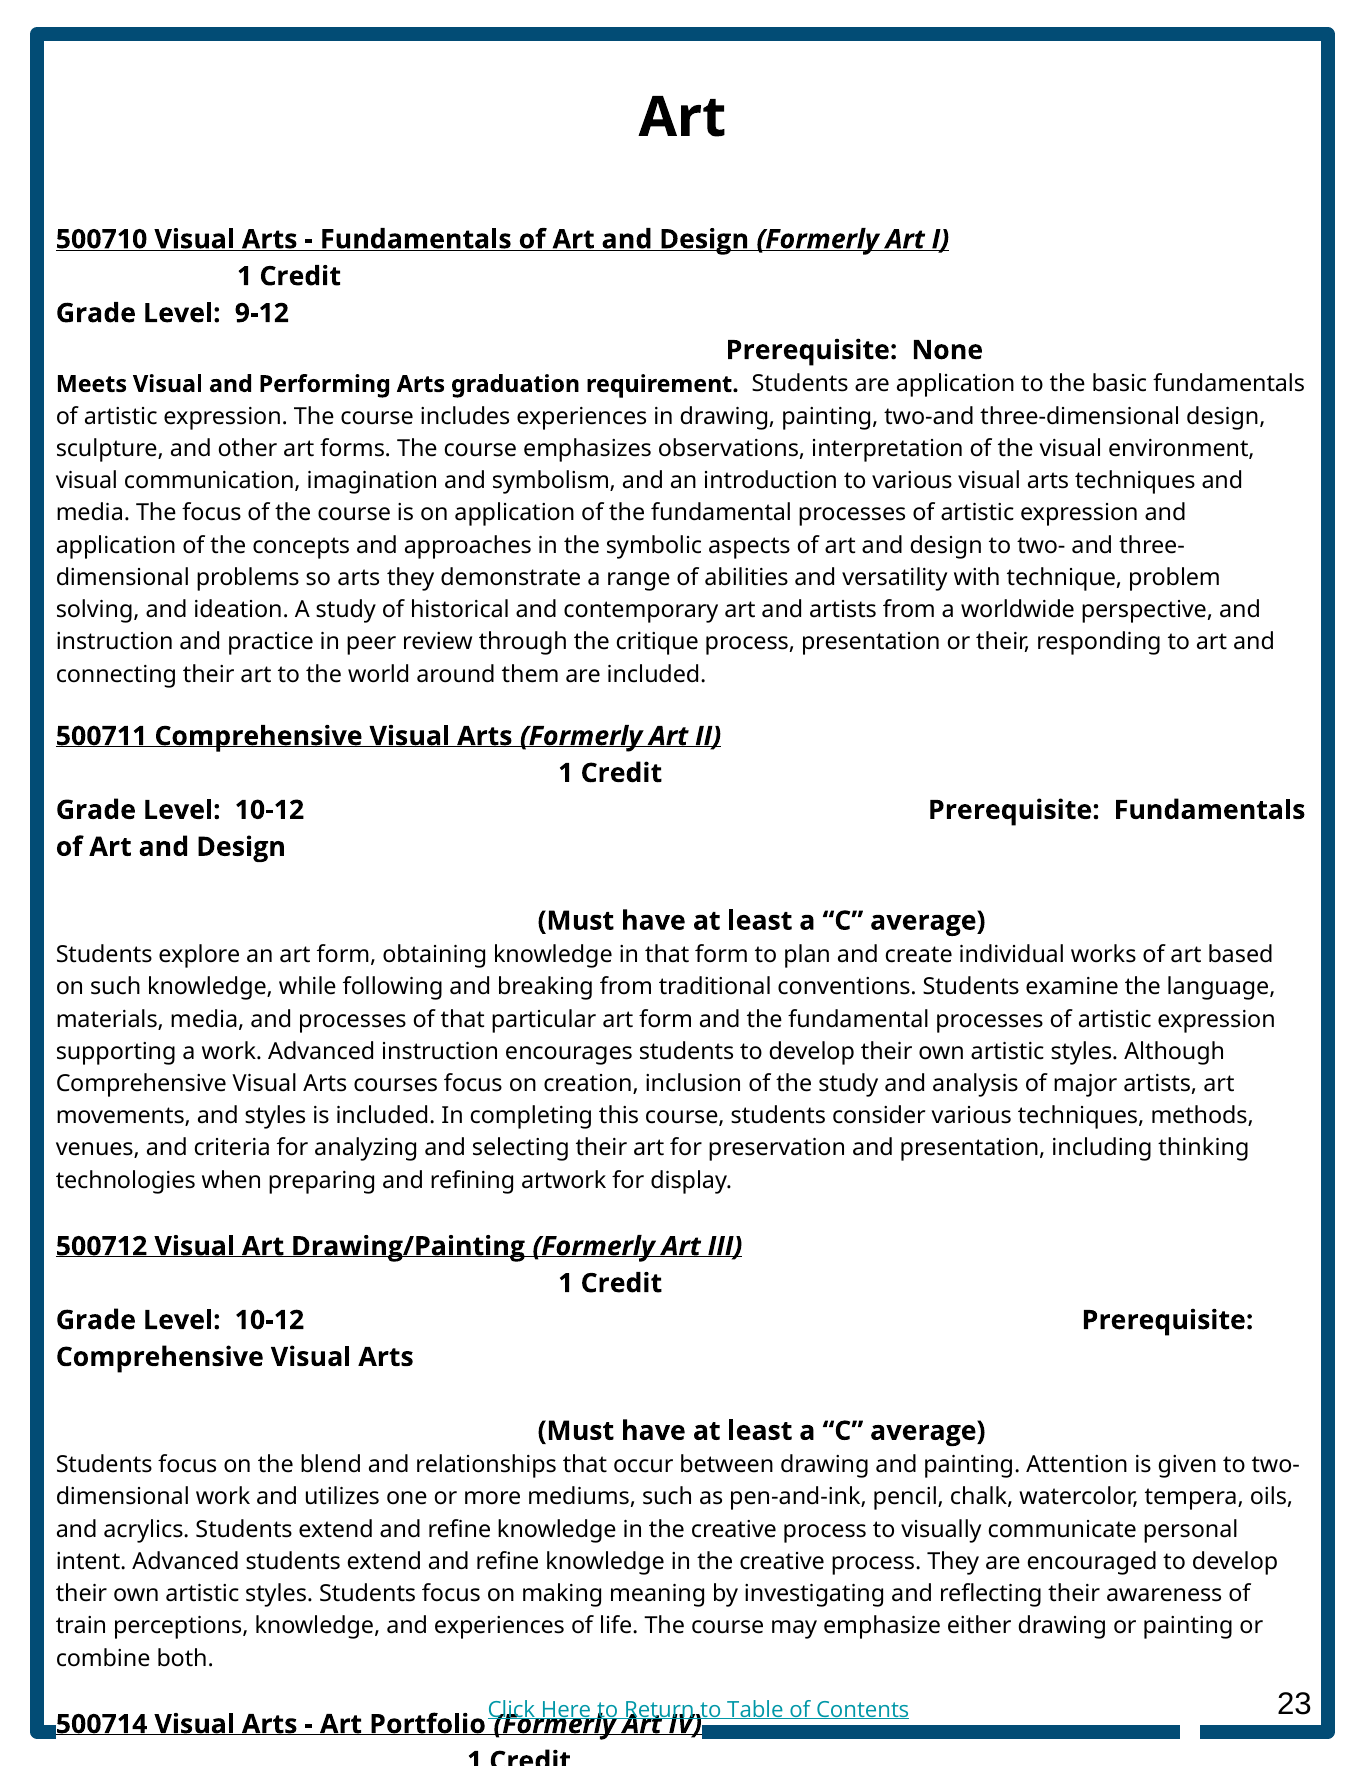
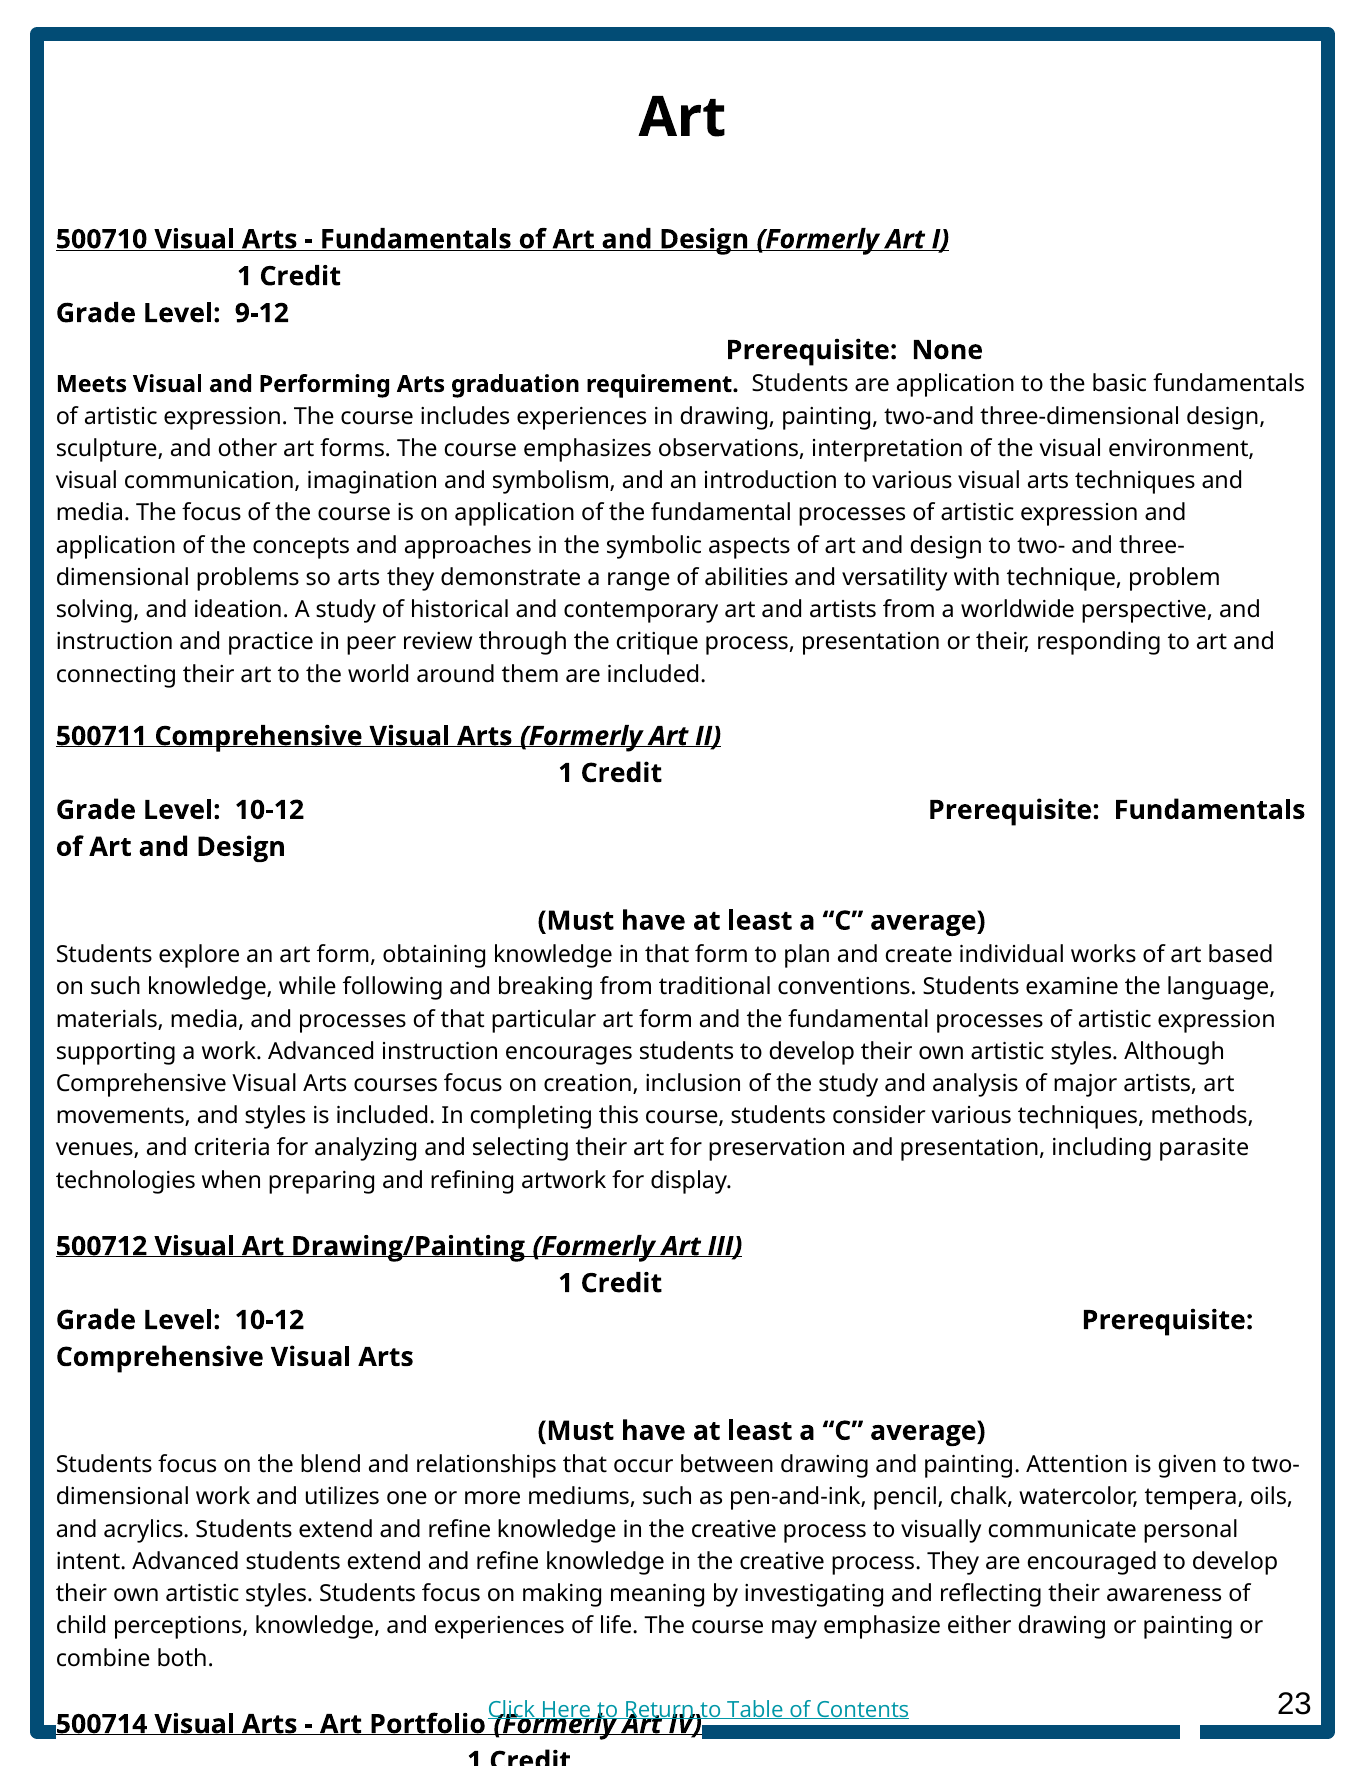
including thinking: thinking -> parasite
train: train -> child
